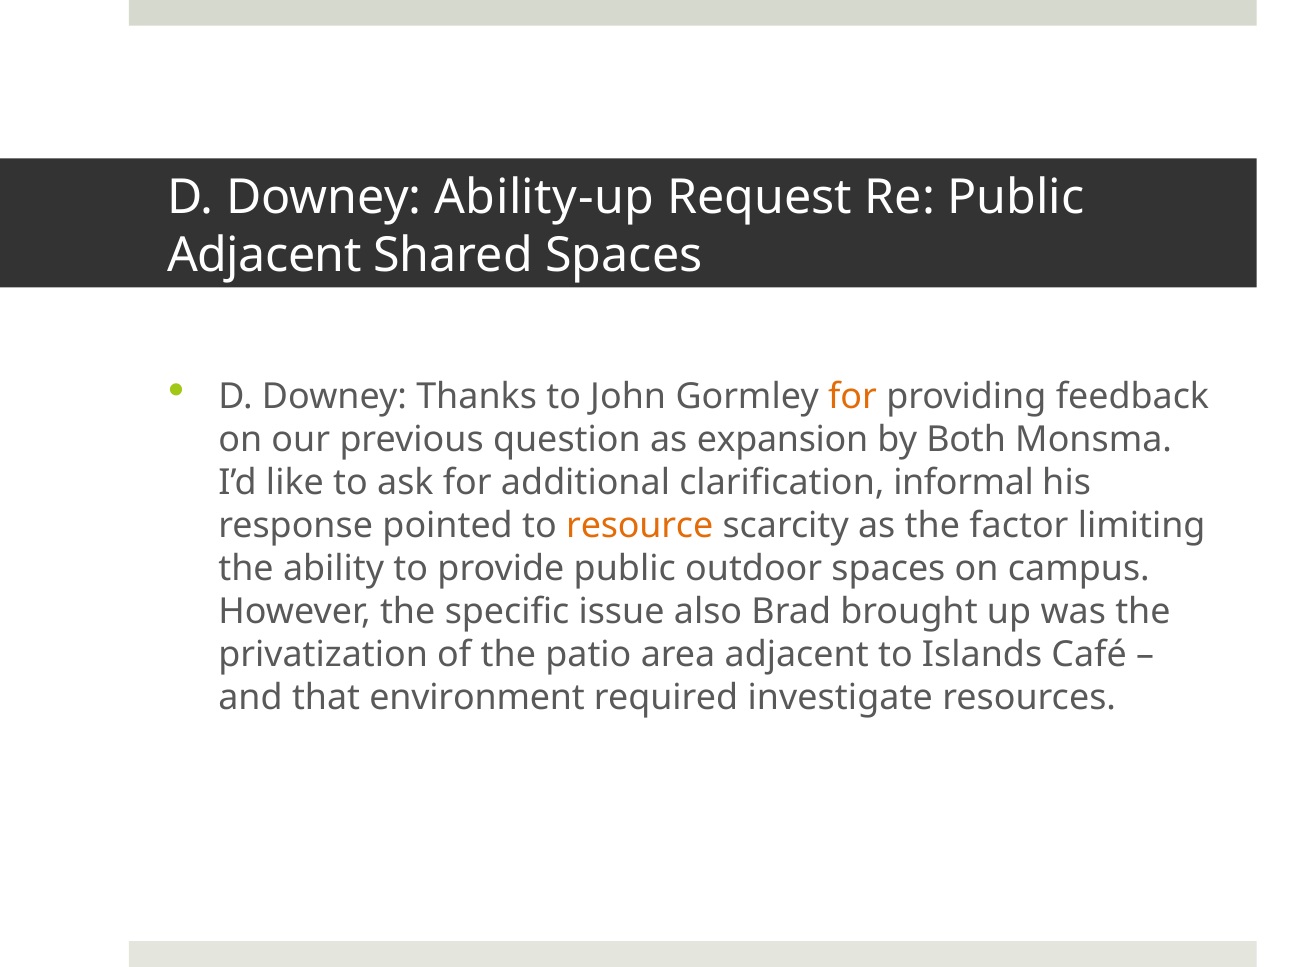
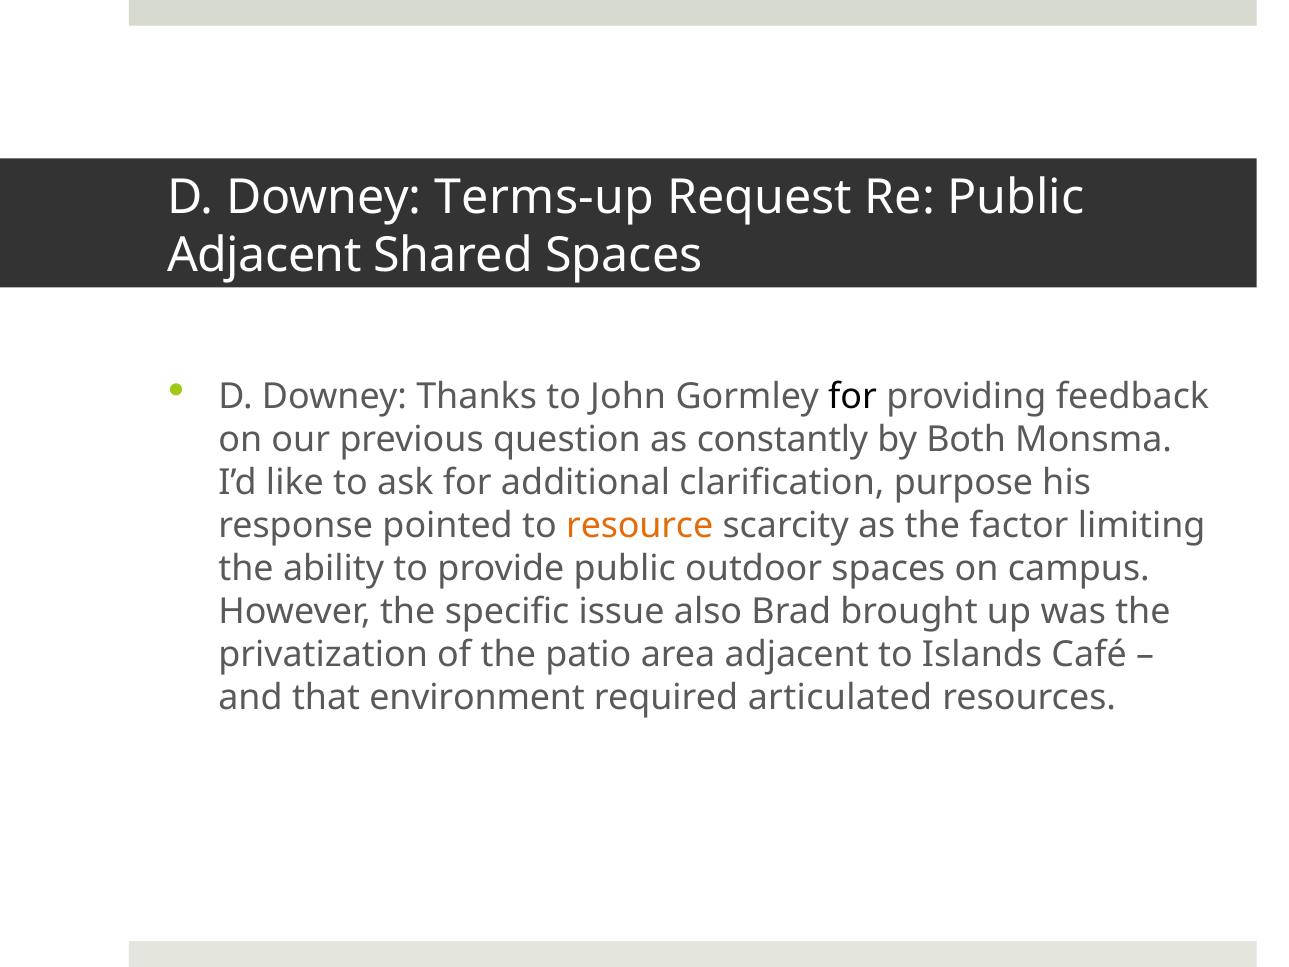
Ability-up: Ability-up -> Terms-up
for at (853, 396) colour: orange -> black
expansion: expansion -> constantly
informal: informal -> purpose
investigate: investigate -> articulated
